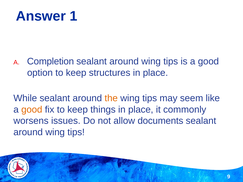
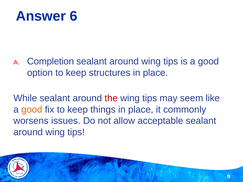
1: 1 -> 6
the colour: orange -> red
documents: documents -> acceptable
